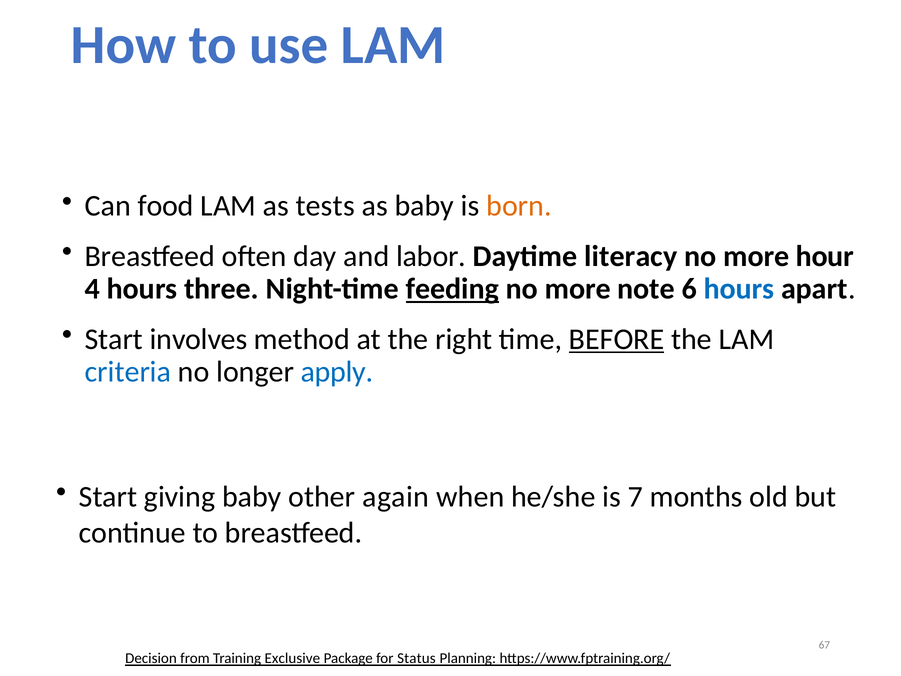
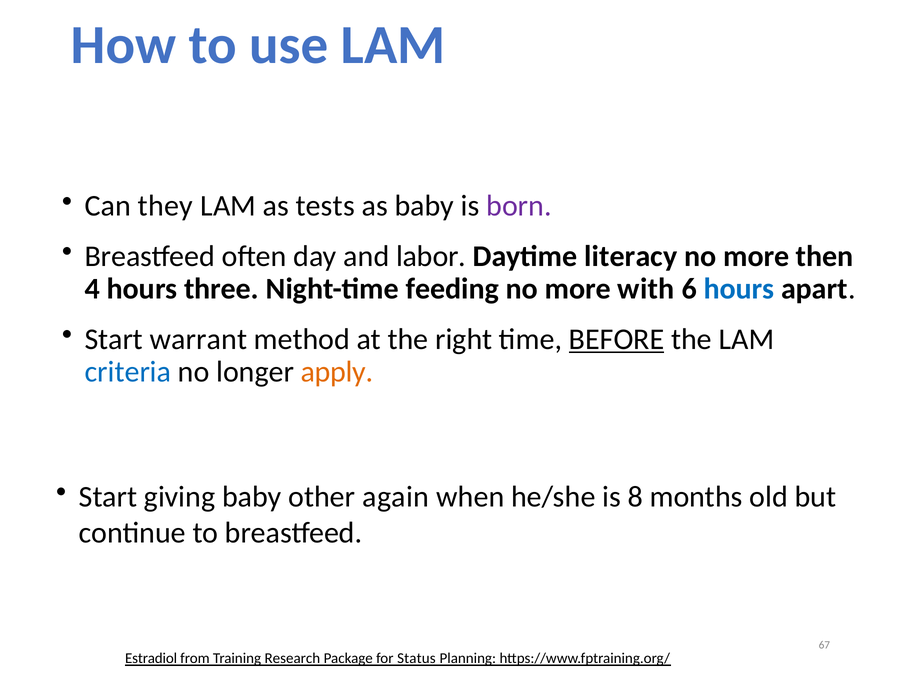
food: food -> they
born colour: orange -> purple
hour: hour -> then
feeding underline: present -> none
note: note -> with
involves: involves -> warrant
apply colour: blue -> orange
7: 7 -> 8
Decision: Decision -> Estradiol
Exclusive: Exclusive -> Research
